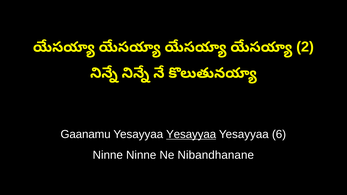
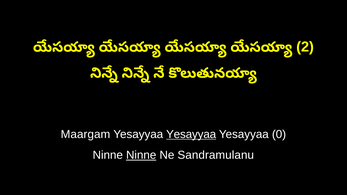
Gaanamu: Gaanamu -> Maargam
6: 6 -> 0
Ninne at (141, 155) underline: none -> present
Nibandhanane: Nibandhanane -> Sandramulanu
